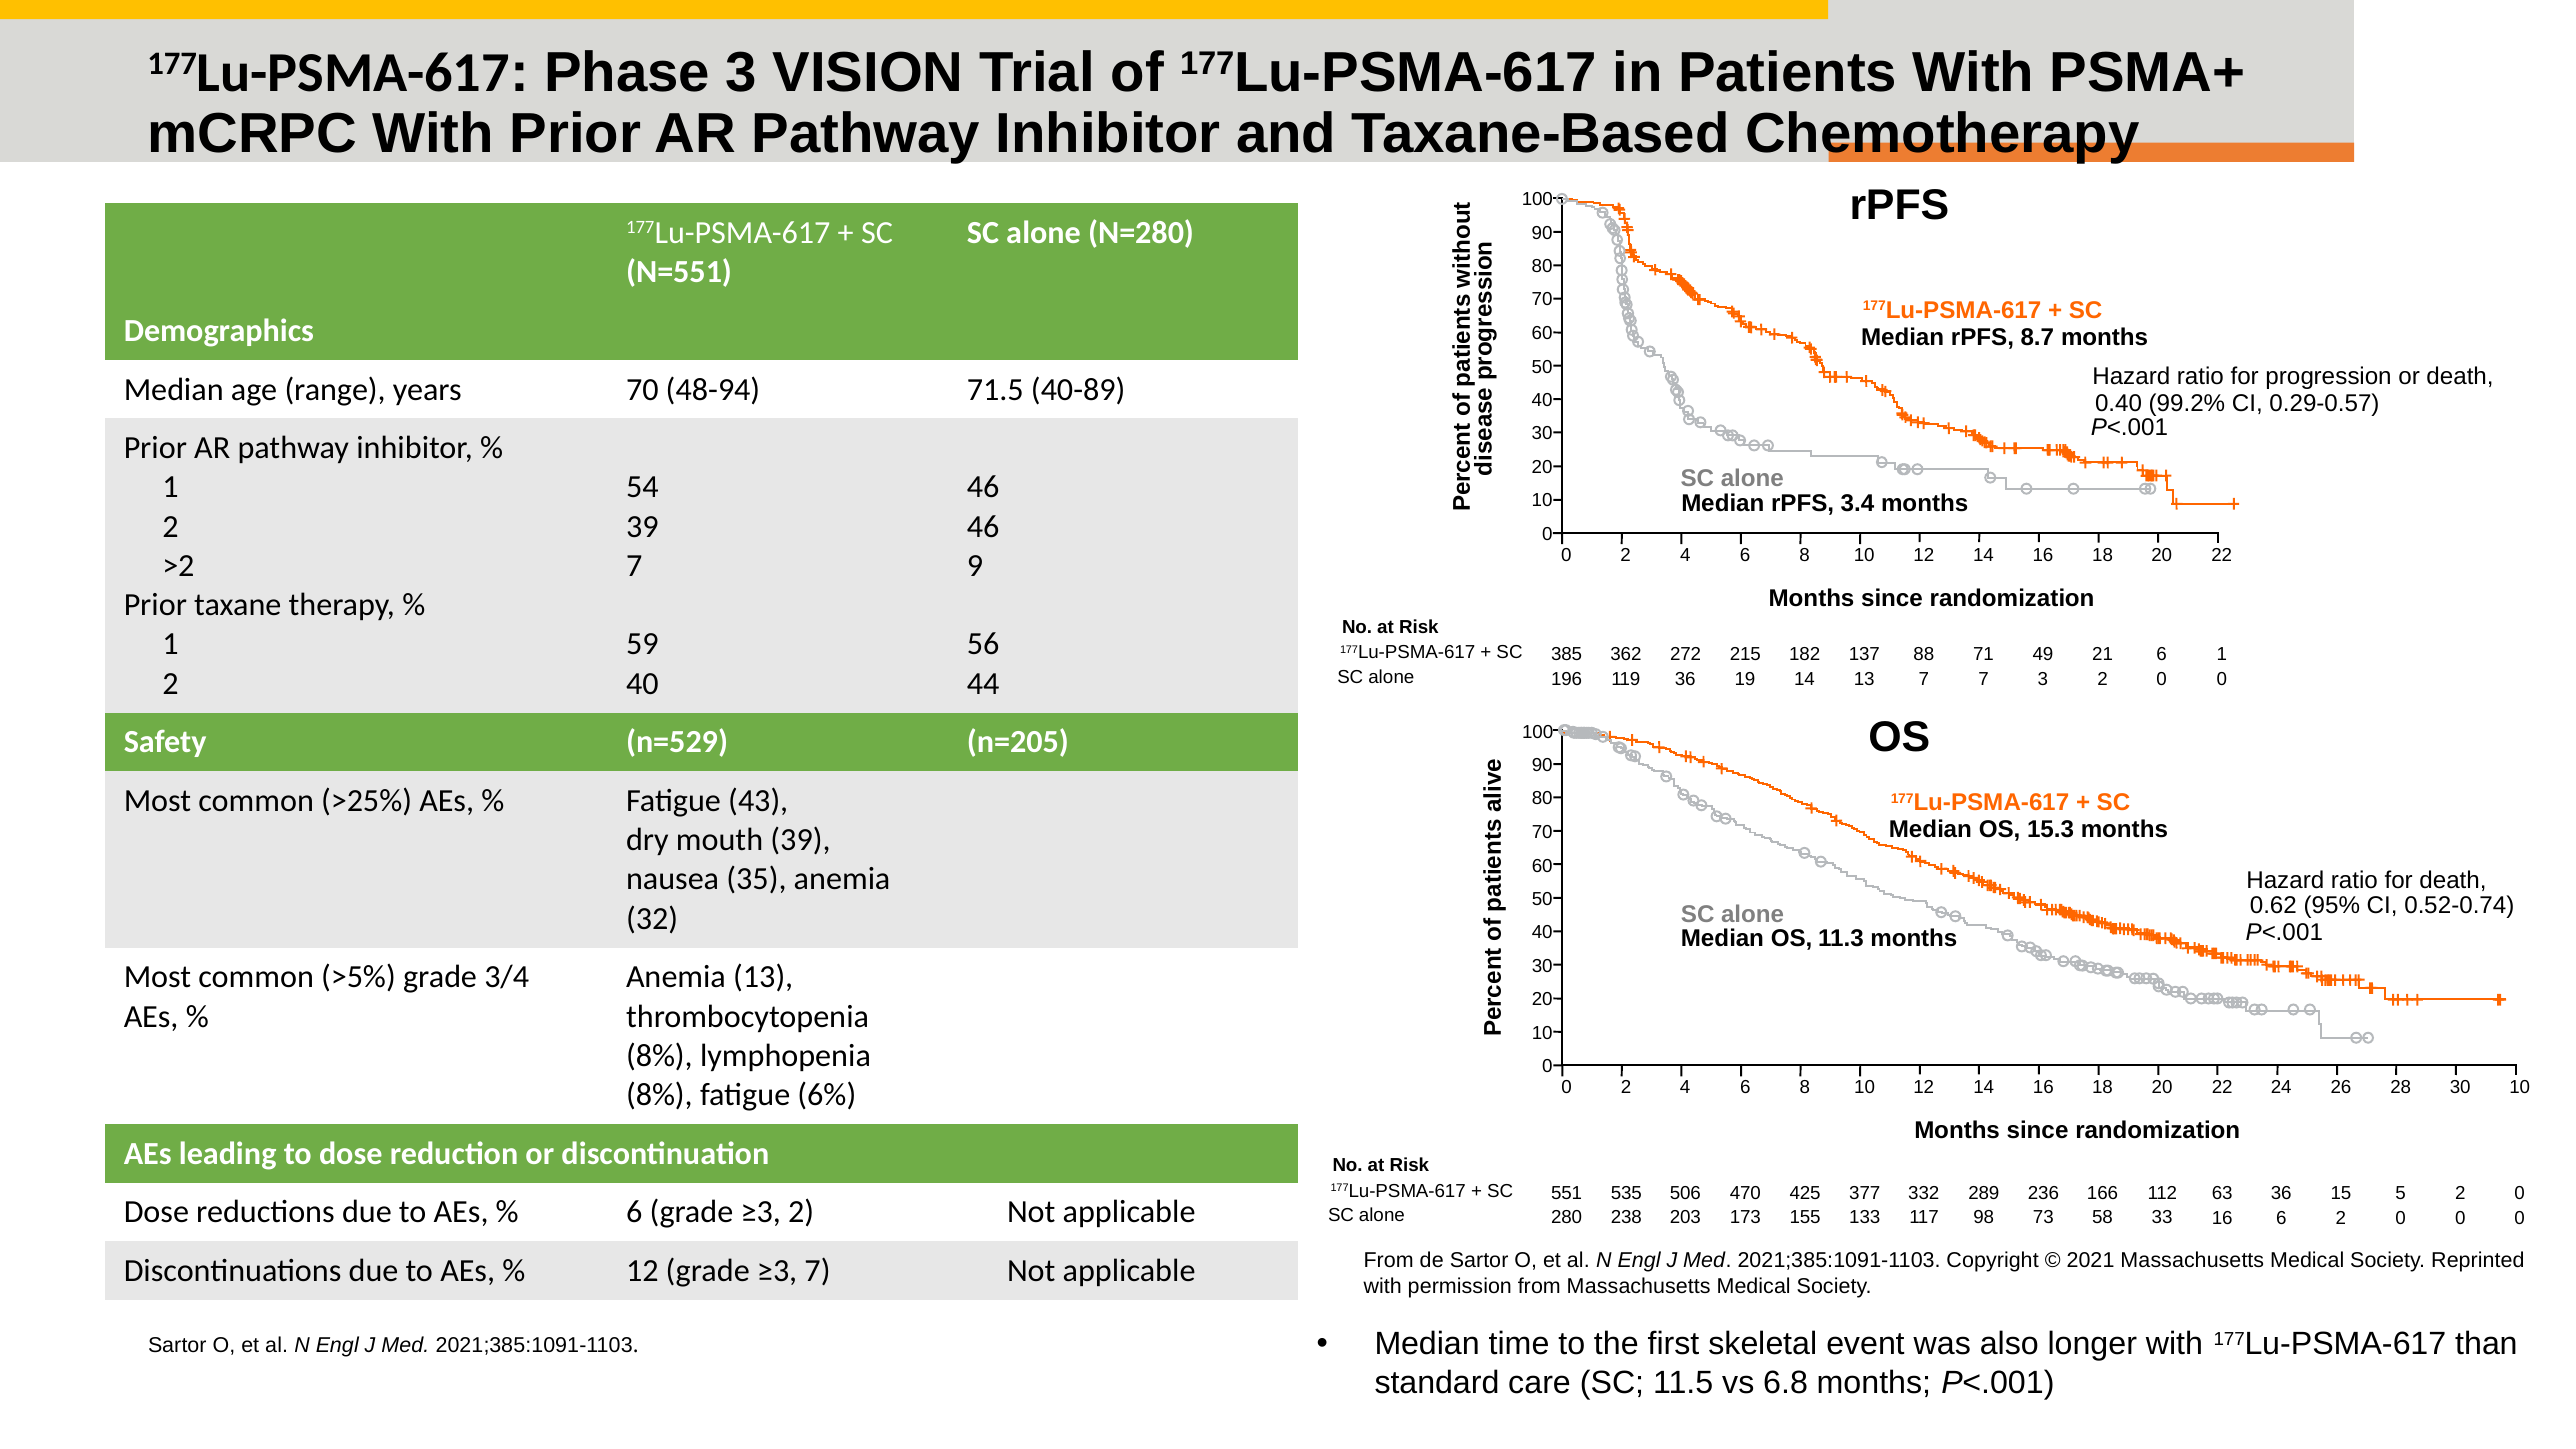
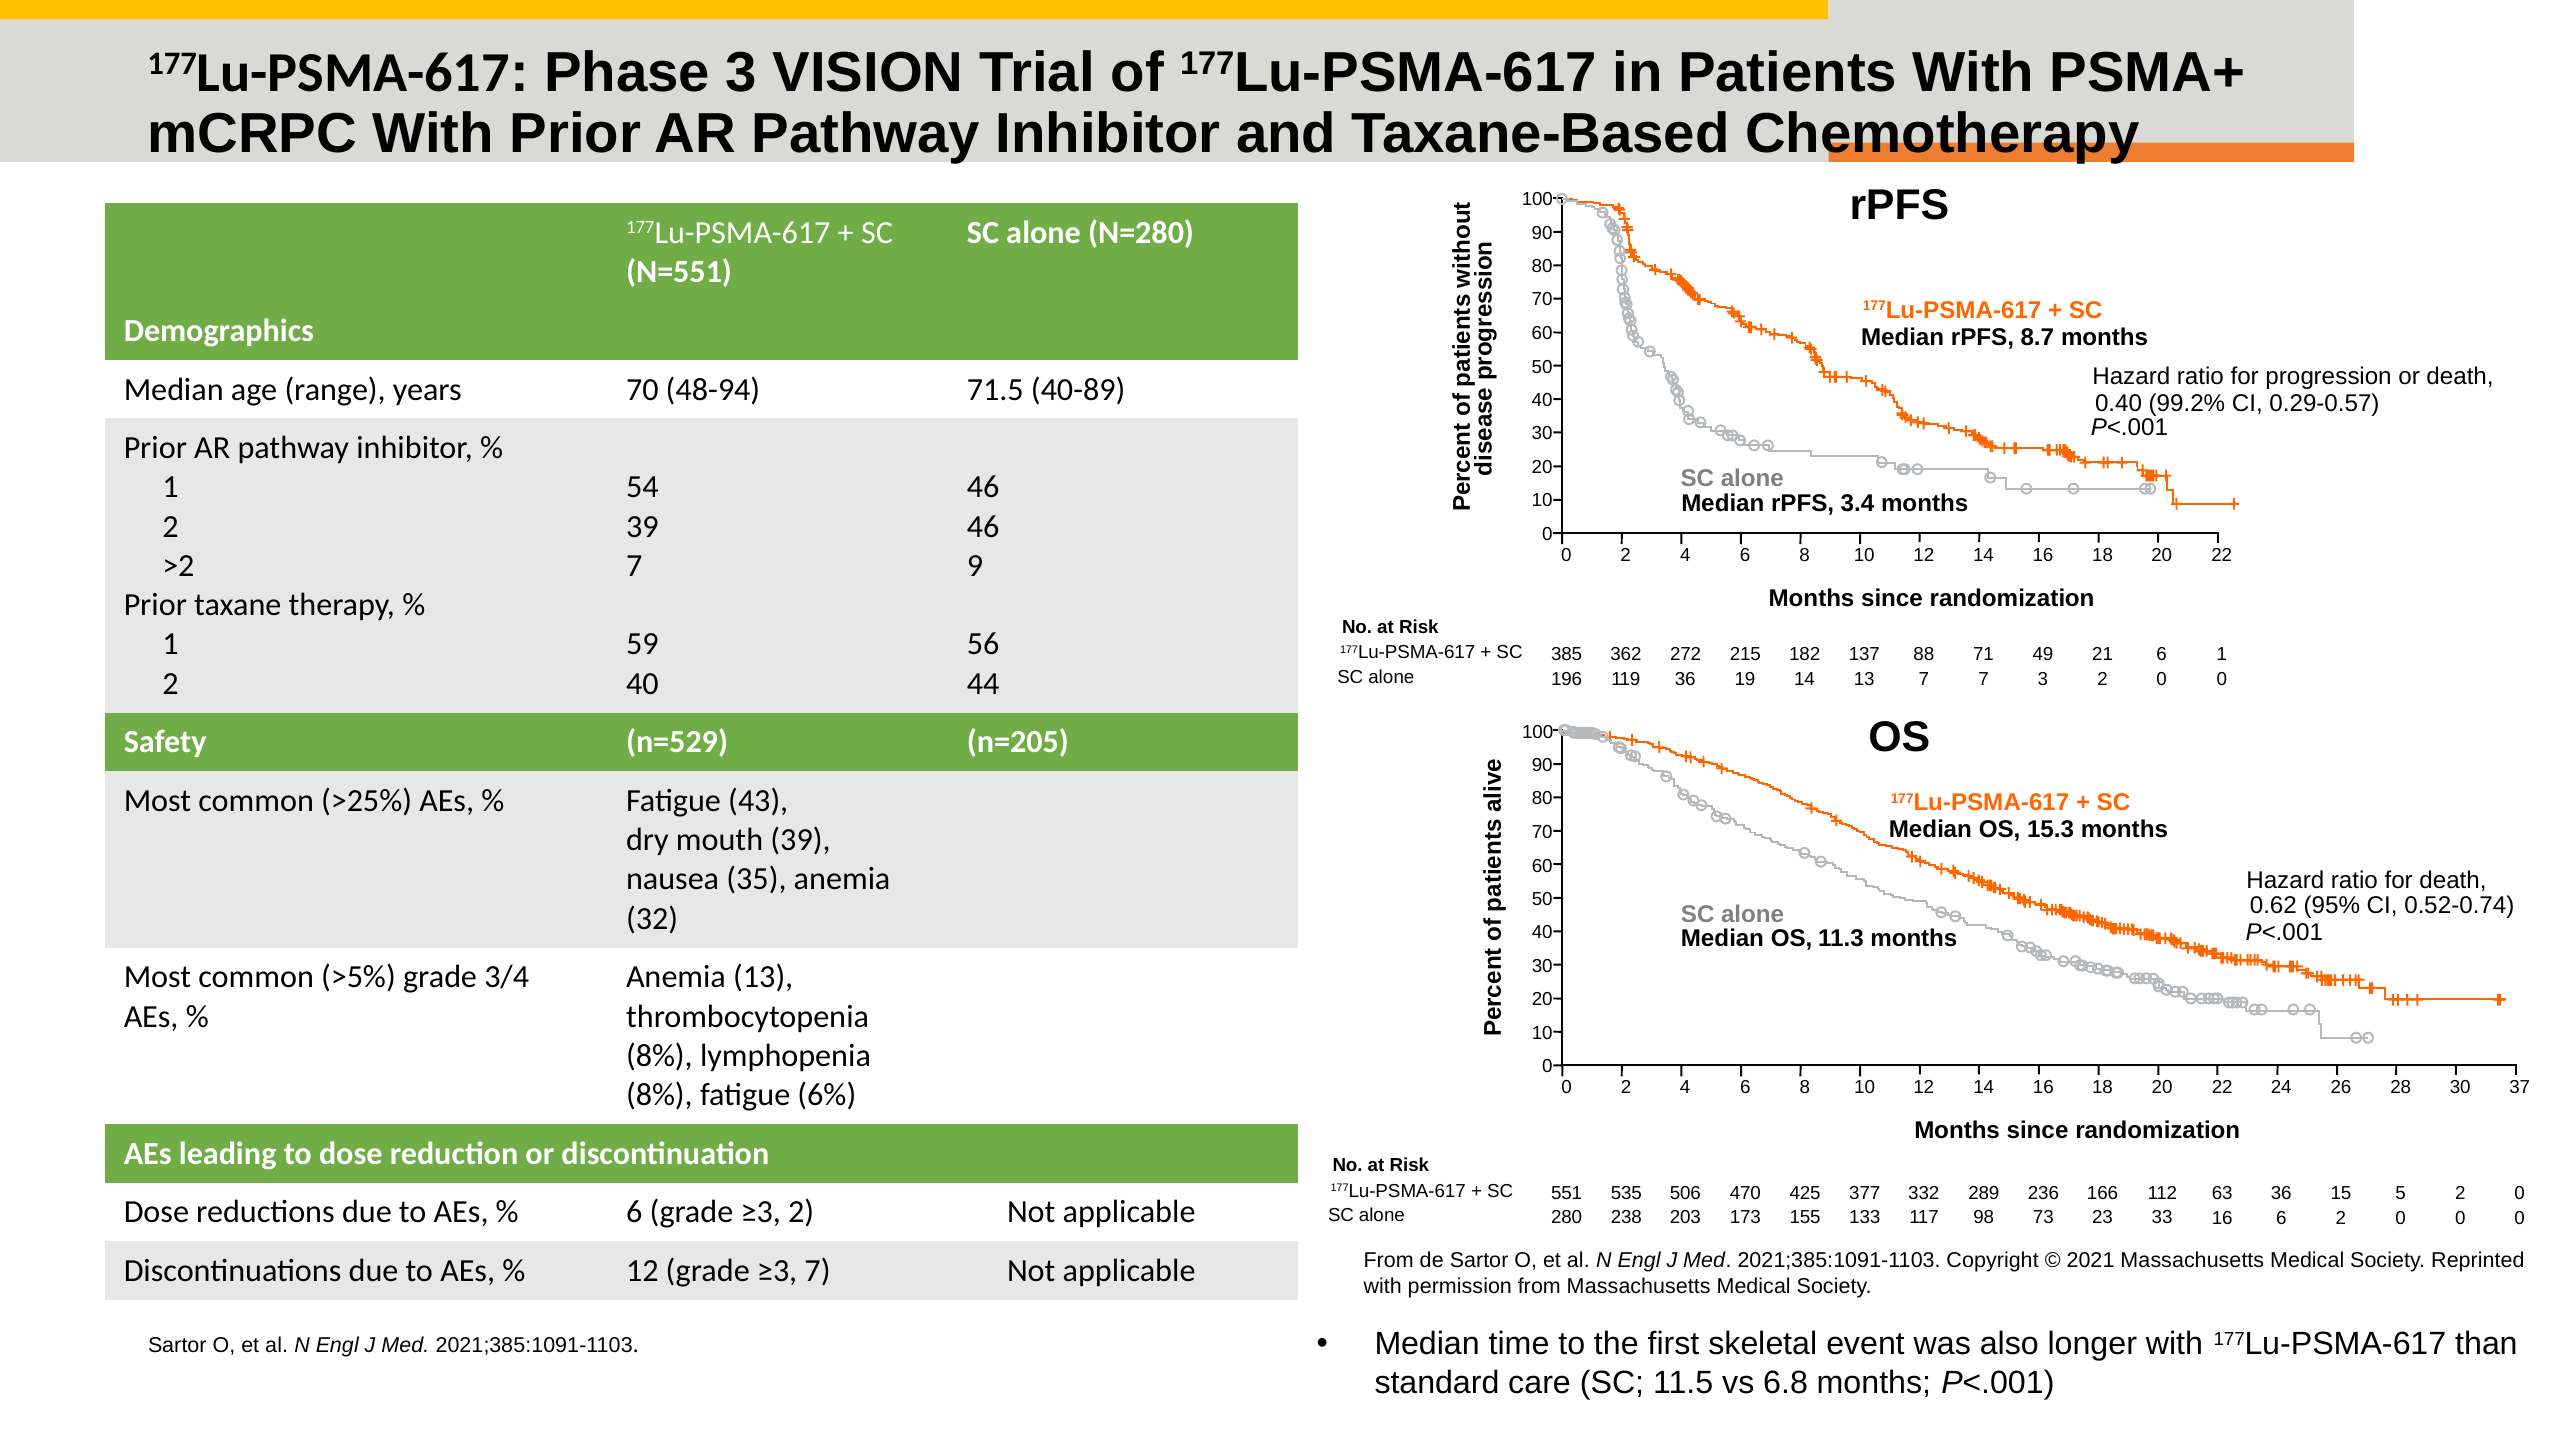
30 10: 10 -> 37
58: 58 -> 23
